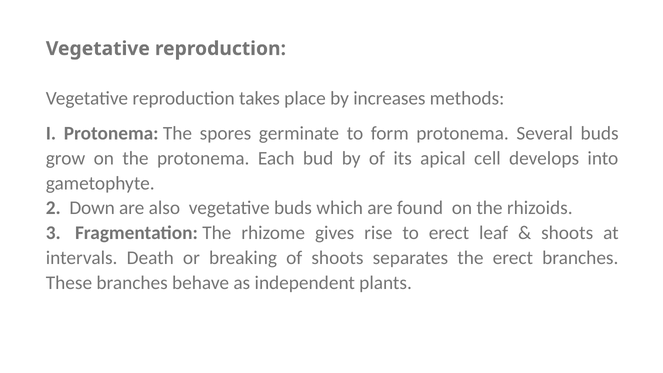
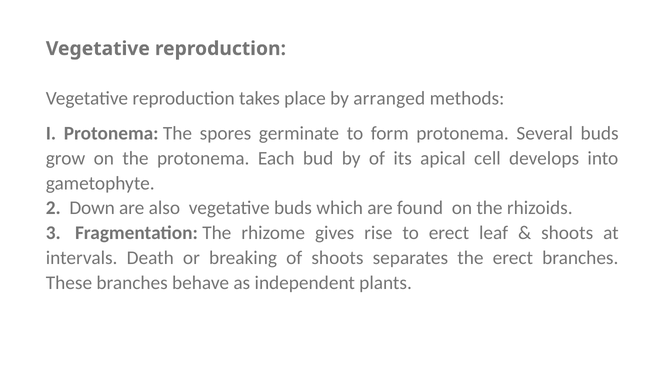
increases: increases -> arranged
